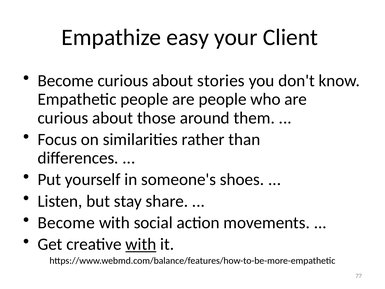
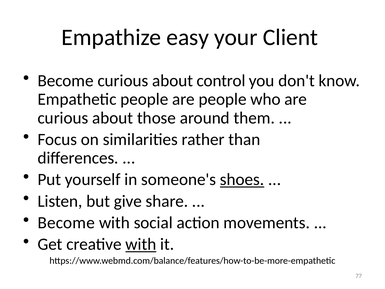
stories: stories -> control
shoes underline: none -> present
stay: stay -> give
